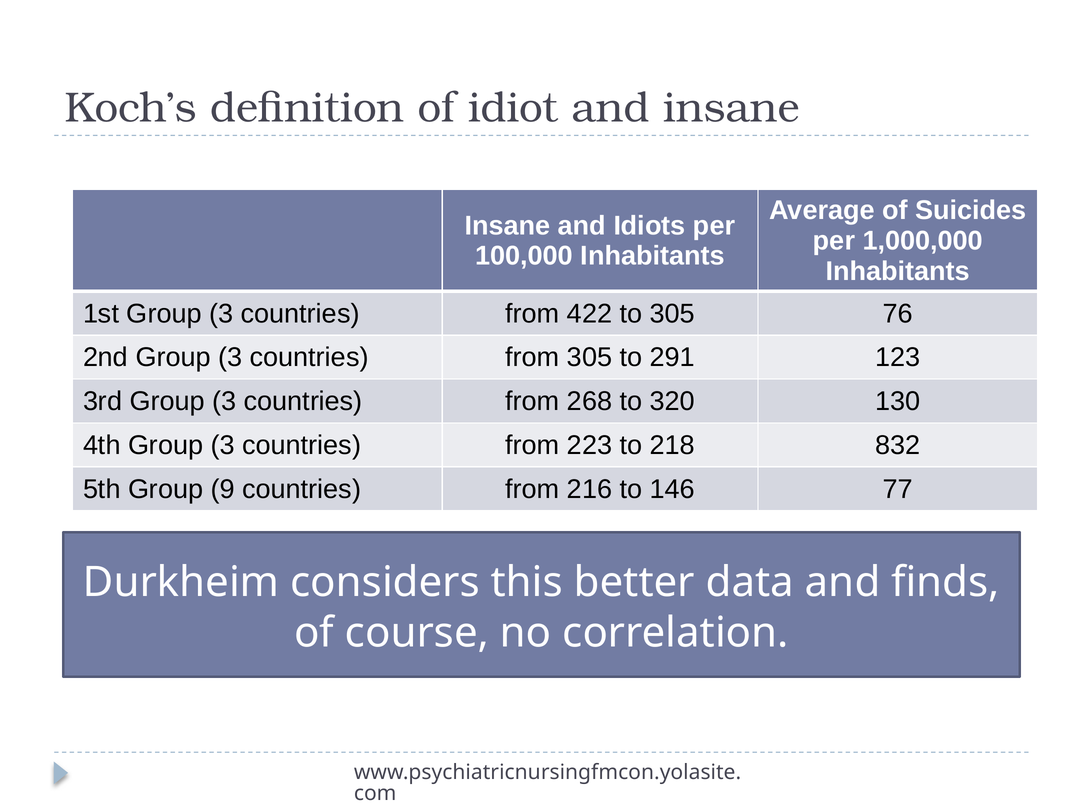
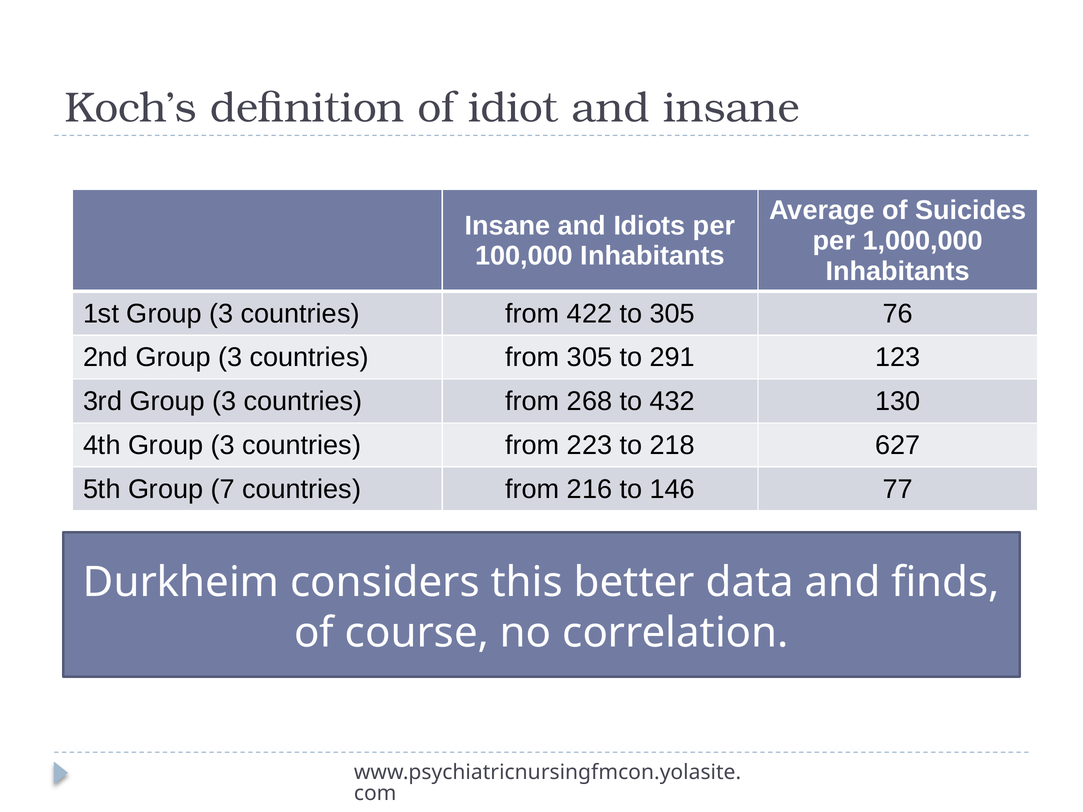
320: 320 -> 432
832: 832 -> 627
9: 9 -> 7
